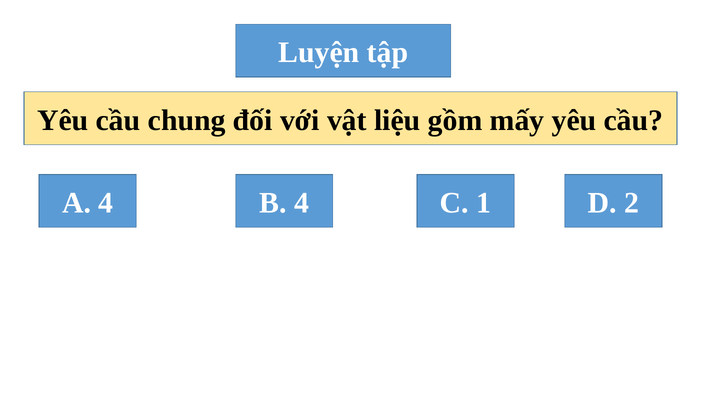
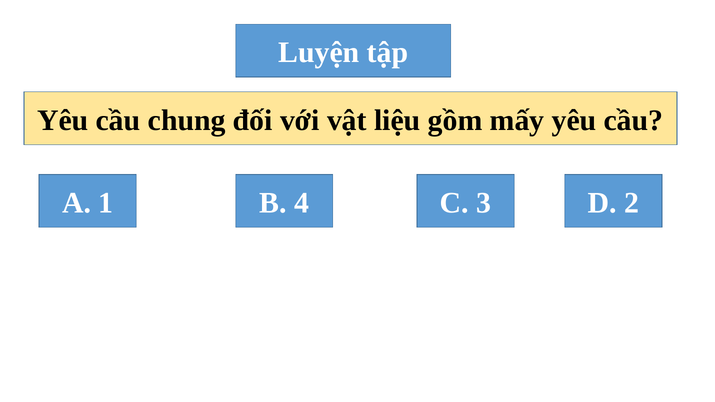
A 4: 4 -> 1
1: 1 -> 3
